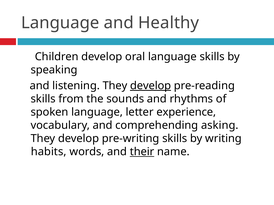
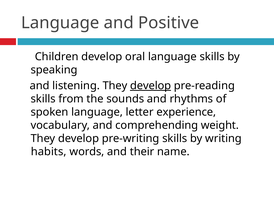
Healthy: Healthy -> Positive
asking: asking -> weight
their underline: present -> none
